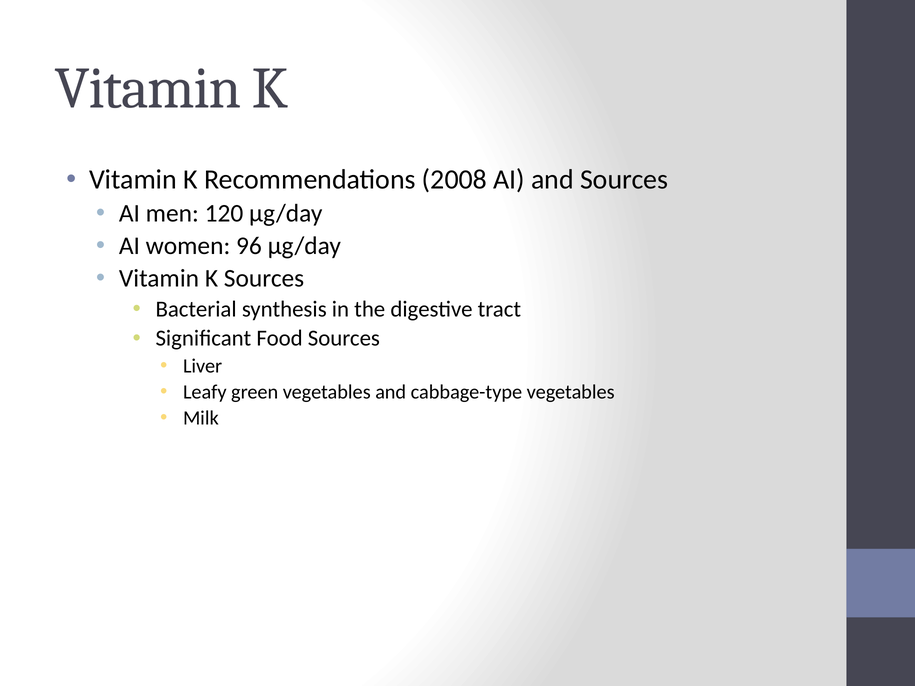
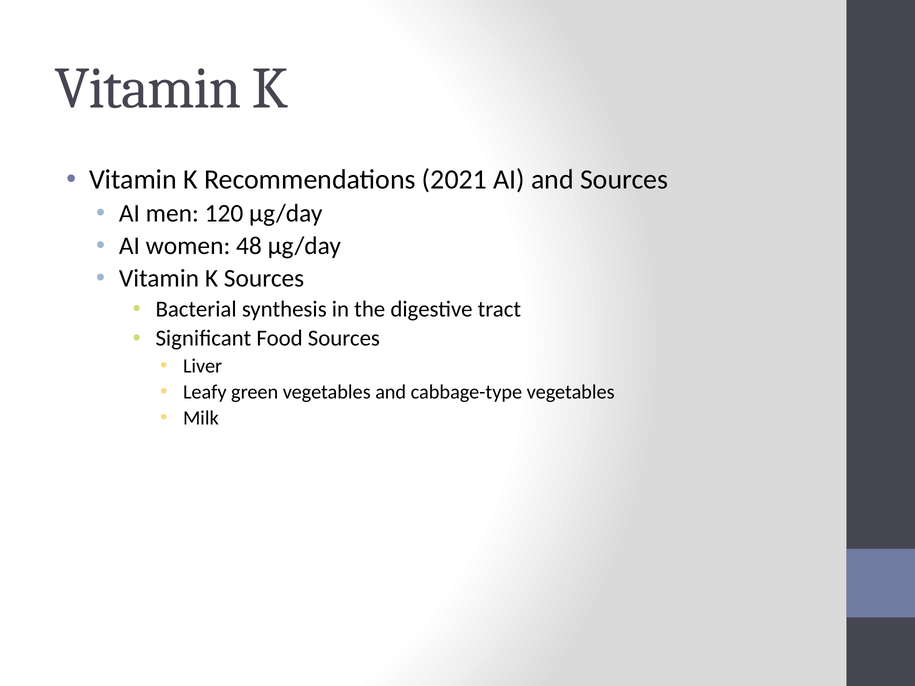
2008: 2008 -> 2021
96: 96 -> 48
